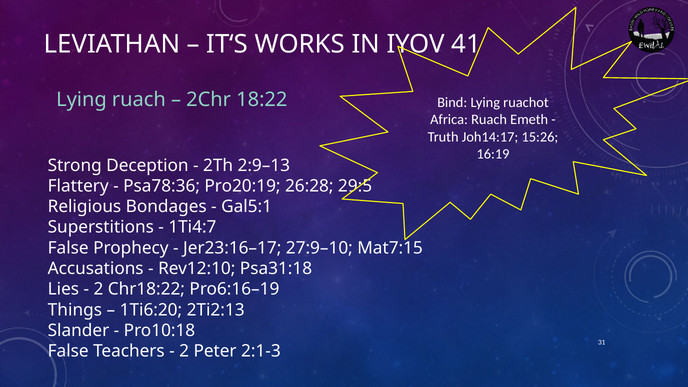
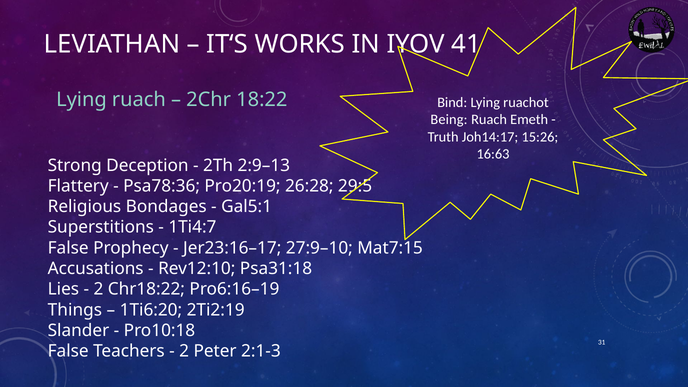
Africa: Africa -> Being
16:19: 16:19 -> 16:63
2Ti2:13: 2Ti2:13 -> 2Ti2:19
